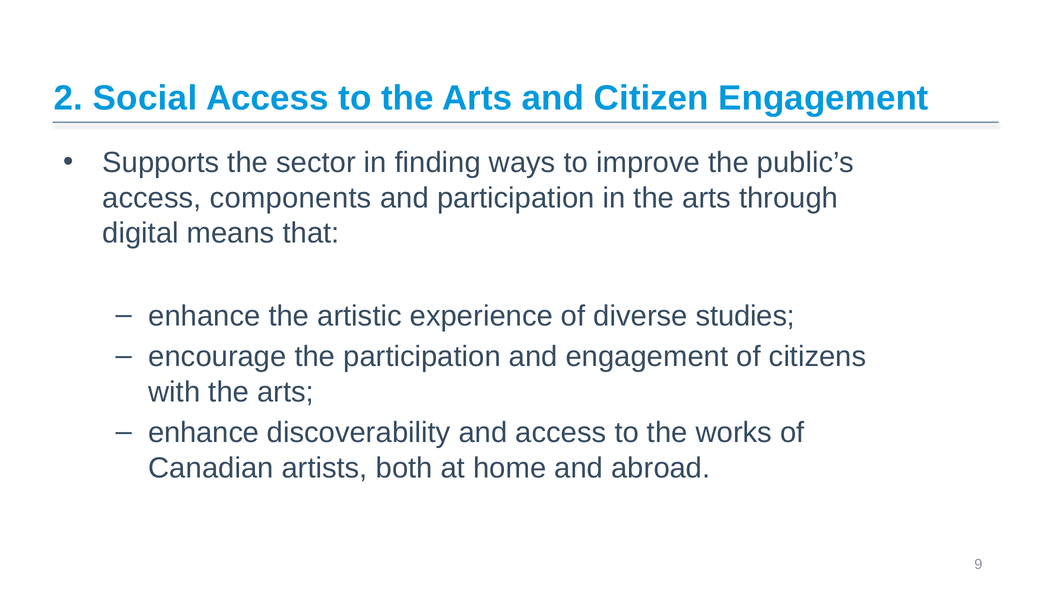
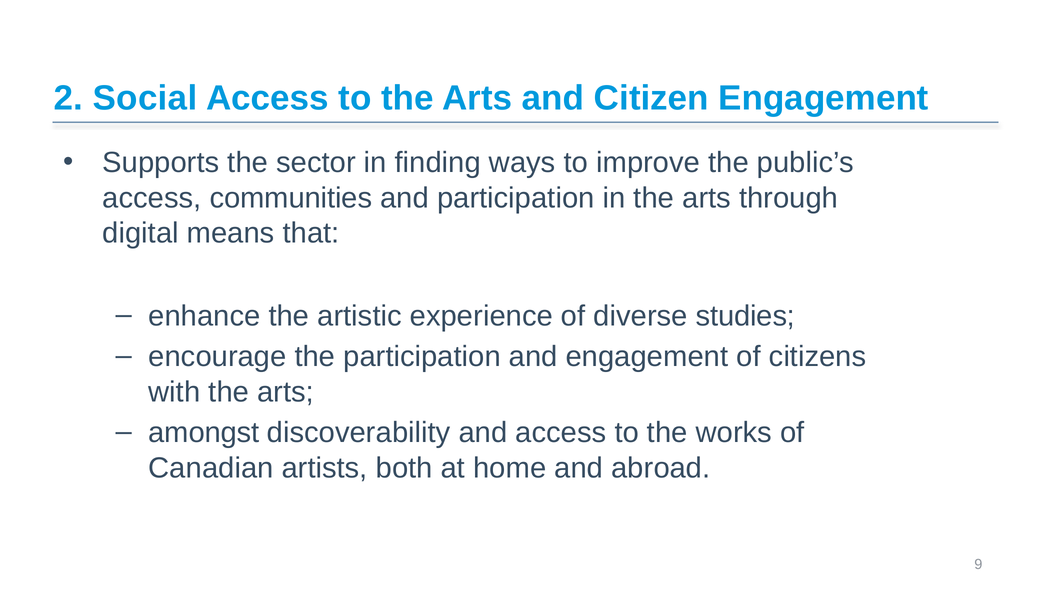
components: components -> communities
enhance at (204, 433): enhance -> amongst
